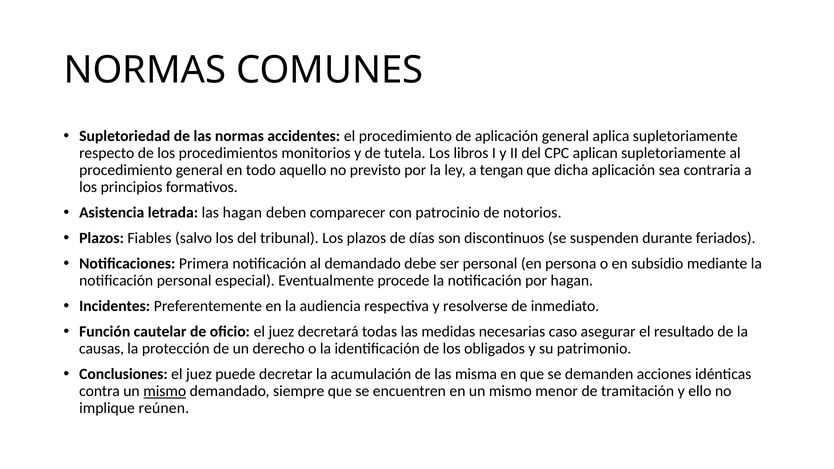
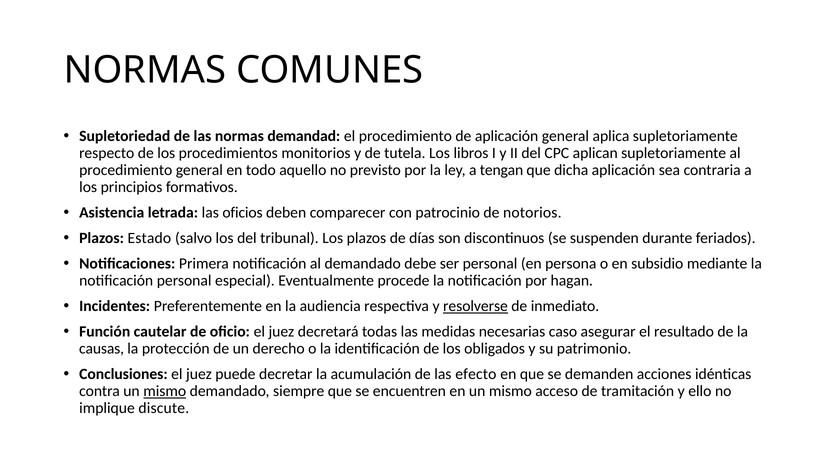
accidentes: accidentes -> demandad
las hagan: hagan -> oficios
Fiables: Fiables -> Estado
resolverse underline: none -> present
misma: misma -> efecto
menor: menor -> acceso
reúnen: reúnen -> discute
